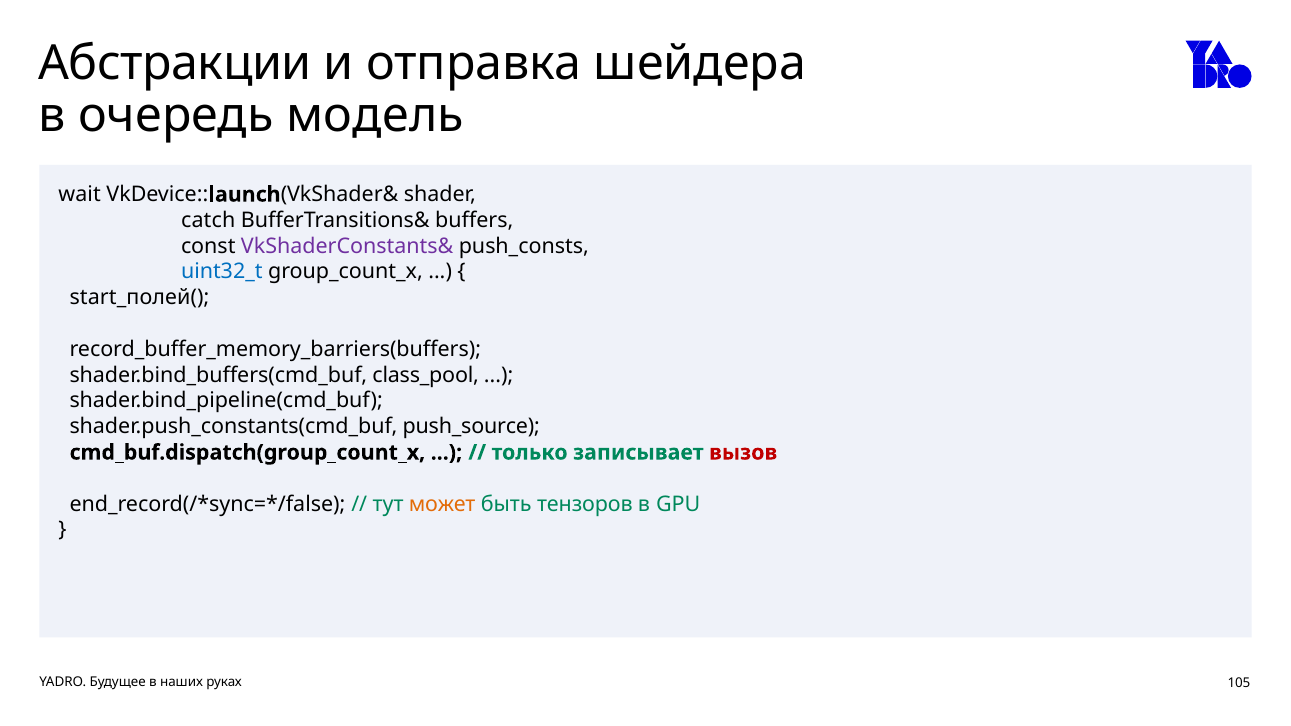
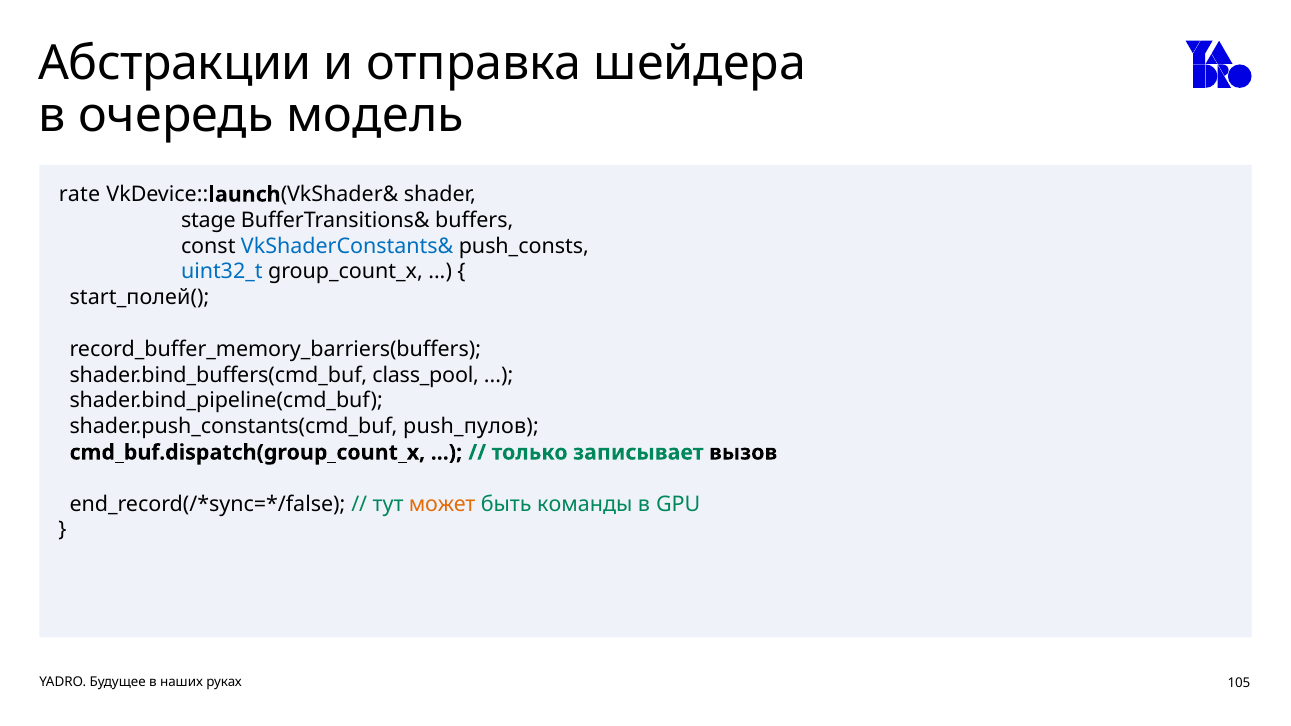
wait: wait -> rate
catch: catch -> stage
VkShaderConstants& colour: purple -> blue
push_source: push_source -> push_пулов
вызов colour: red -> black
тензоров: тензоров -> команды
